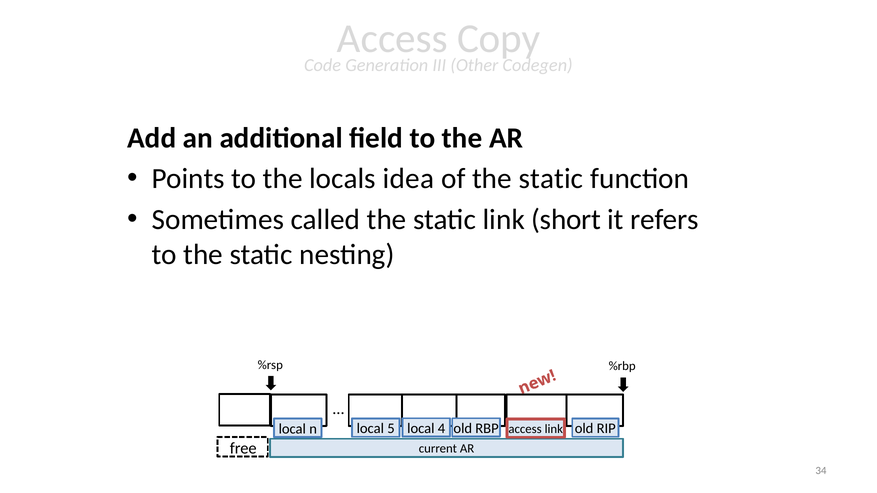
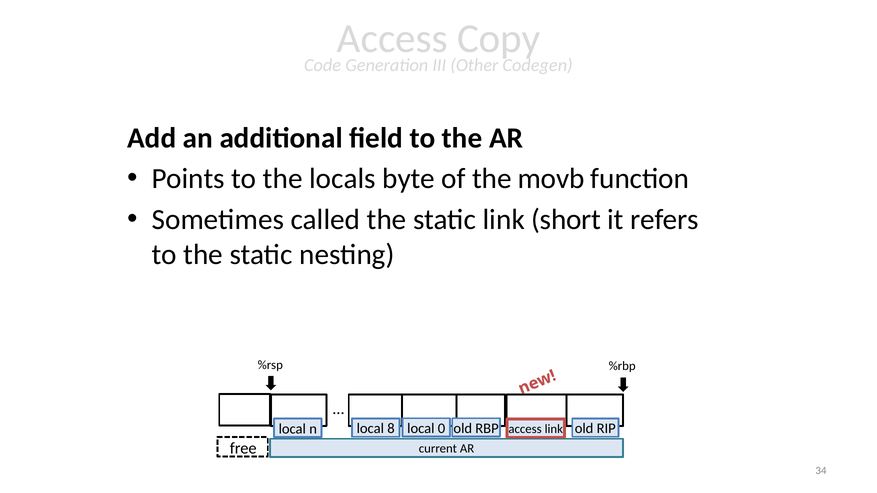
idea: idea -> byte
of the static: static -> movb
4: 4 -> 0
5: 5 -> 8
